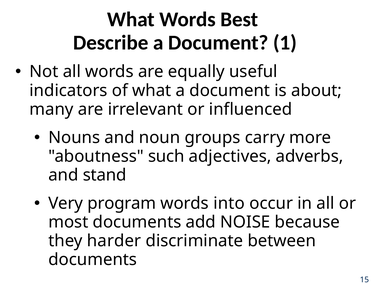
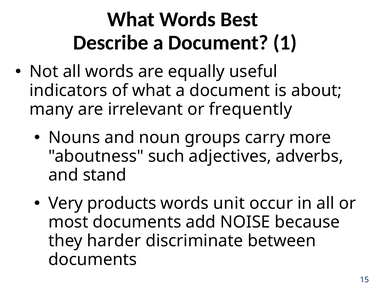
influenced: influenced -> frequently
program: program -> products
into: into -> unit
